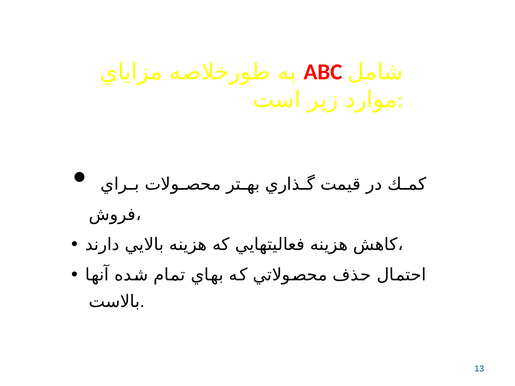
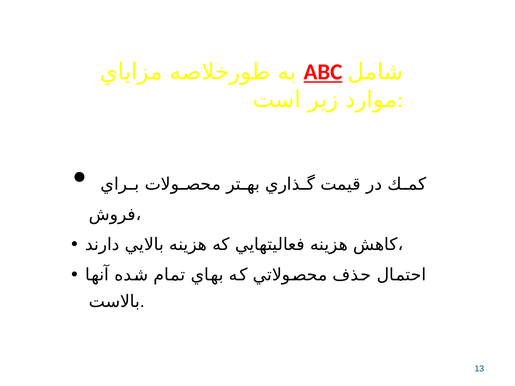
ABC underline: none -> present
